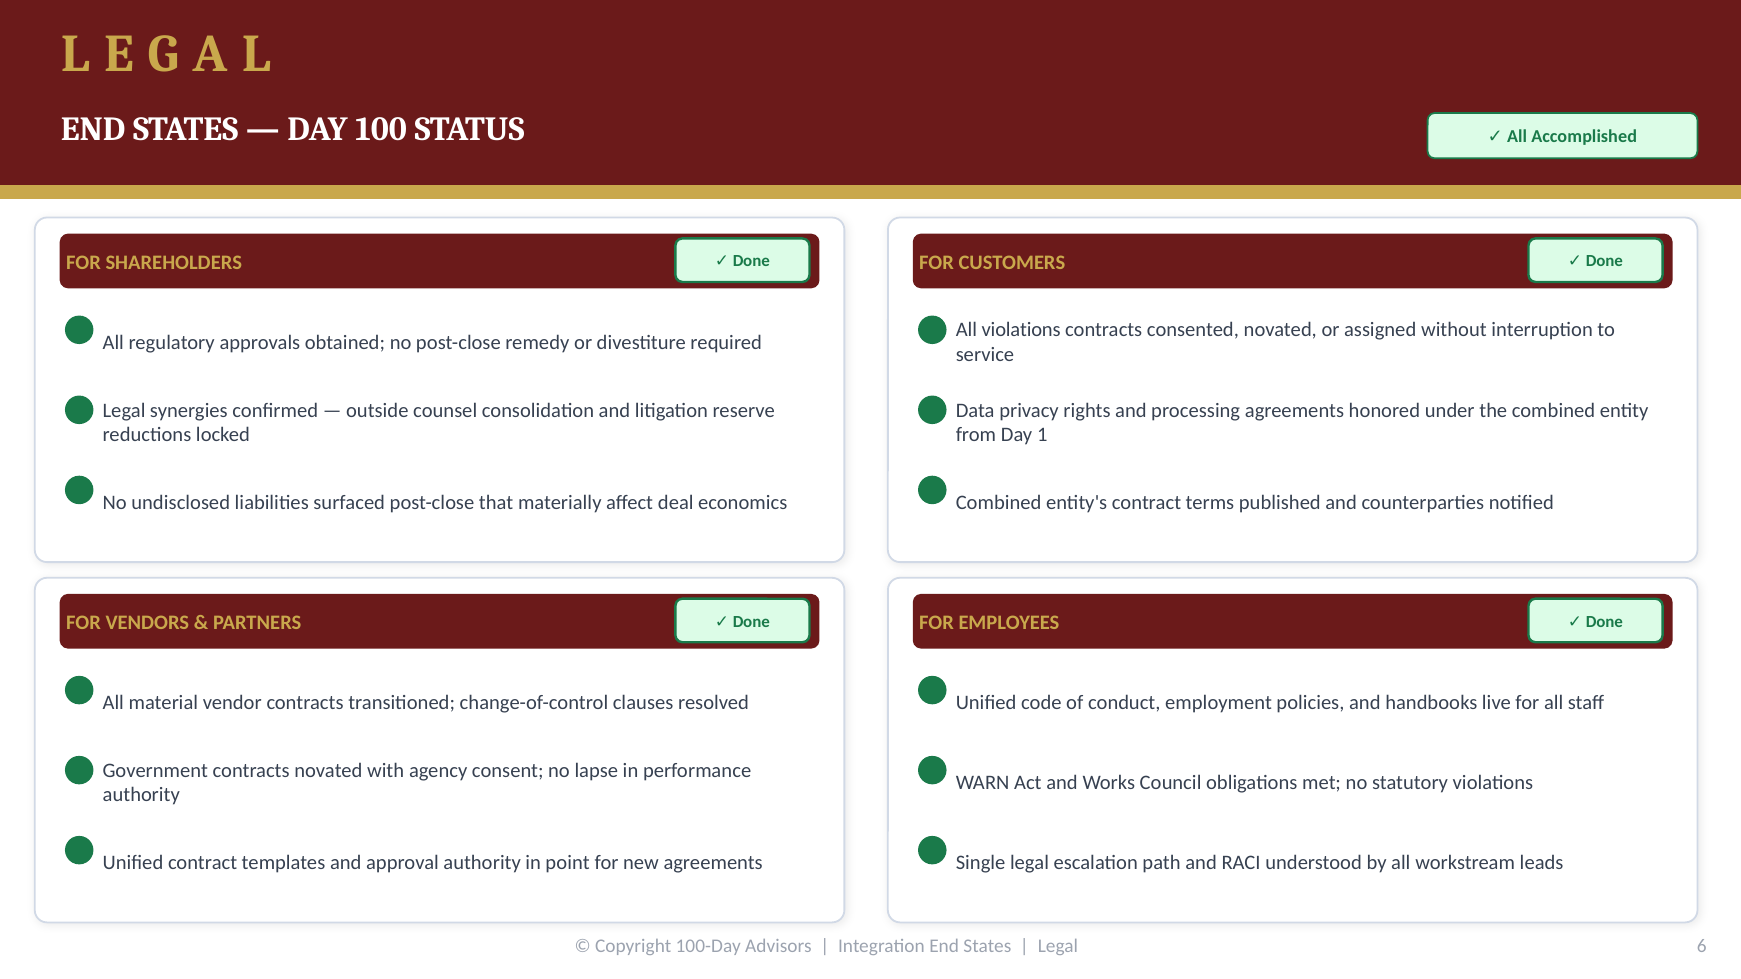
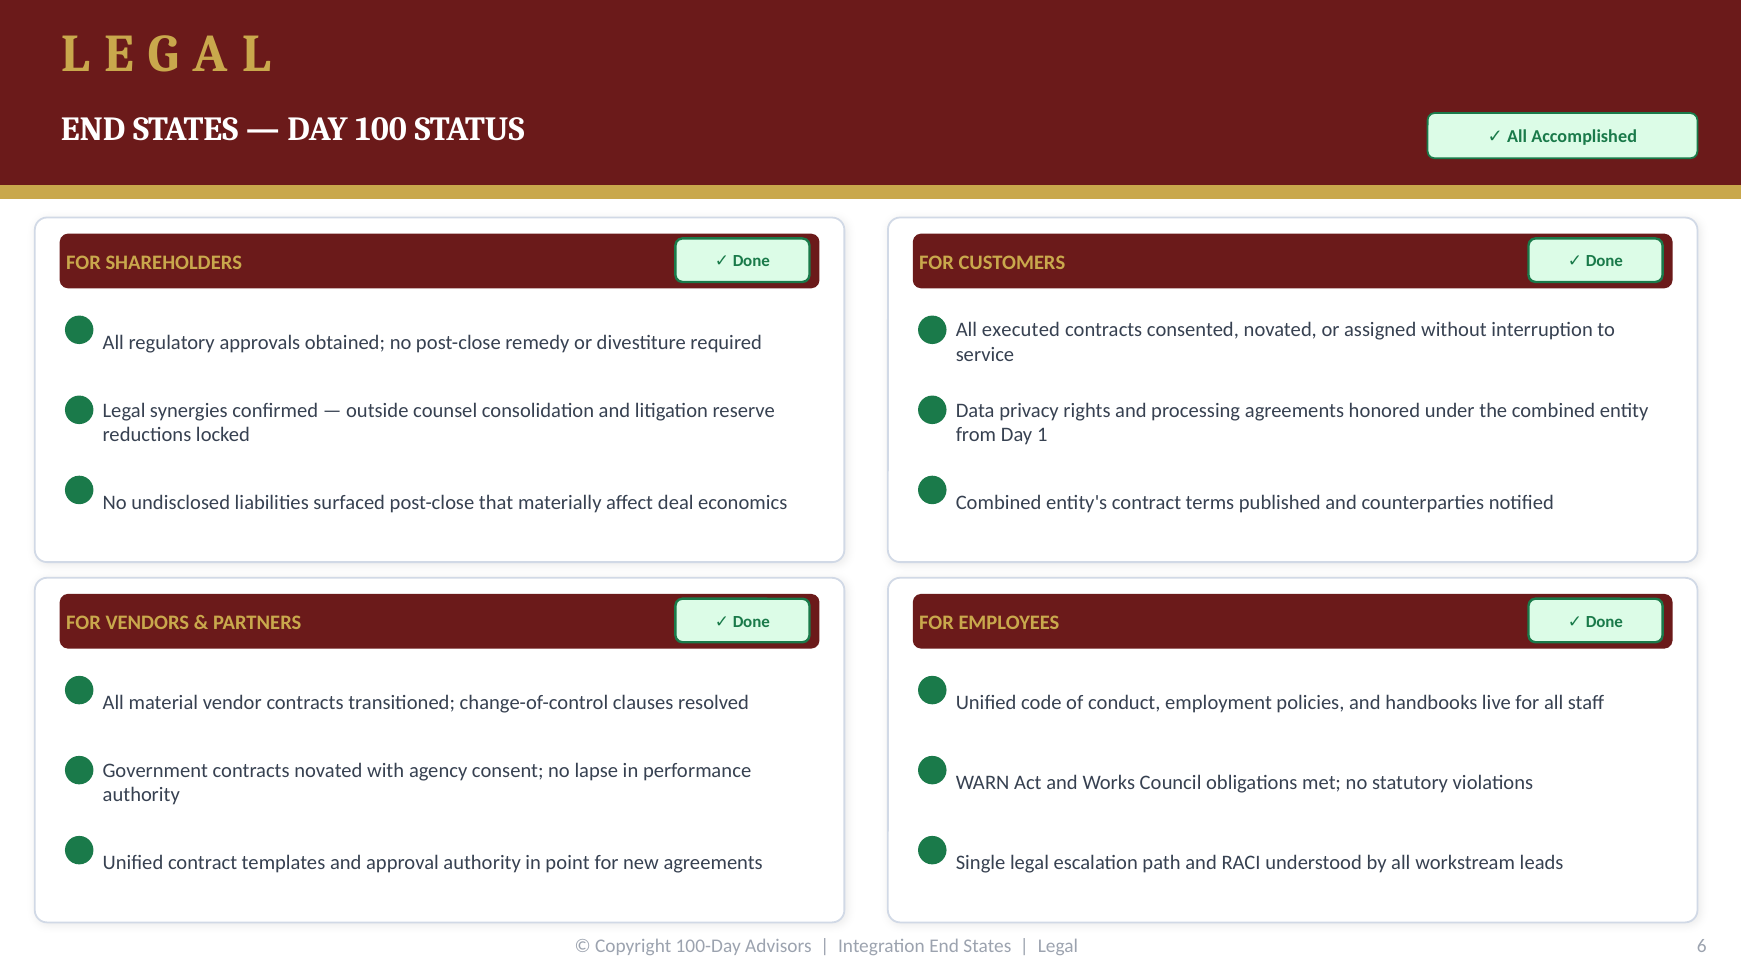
All violations: violations -> executed
